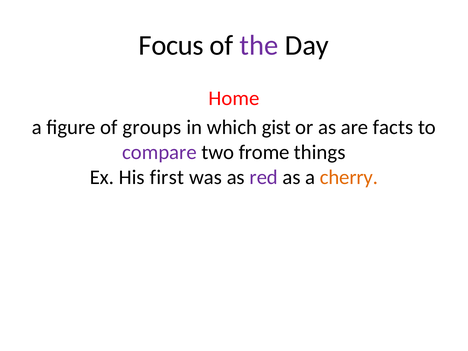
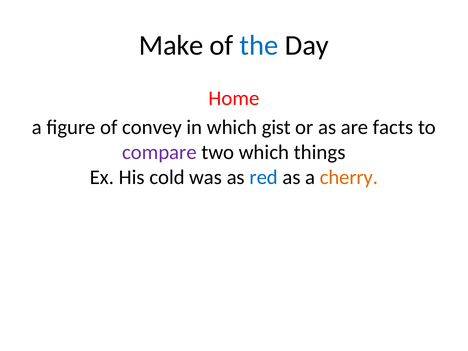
Focus: Focus -> Make
the colour: purple -> blue
groups: groups -> convey
two frome: frome -> which
first: first -> cold
red colour: purple -> blue
